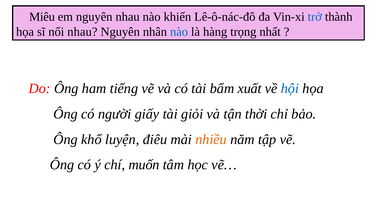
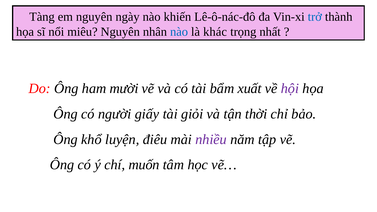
Miêu: Miêu -> Tàng
nguyên nhau: nhau -> ngày
nổi nhau: nhau -> miêu
hàng: hàng -> khác
tiếng: tiếng -> mười
hội colour: blue -> purple
nhiều colour: orange -> purple
